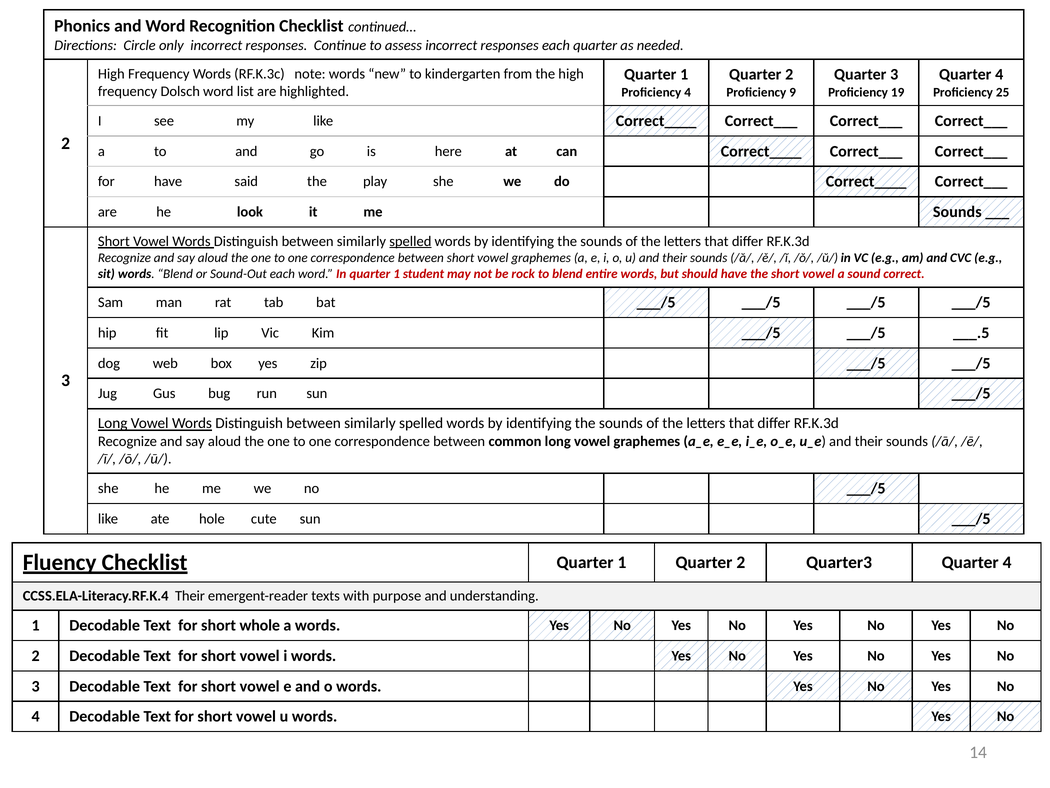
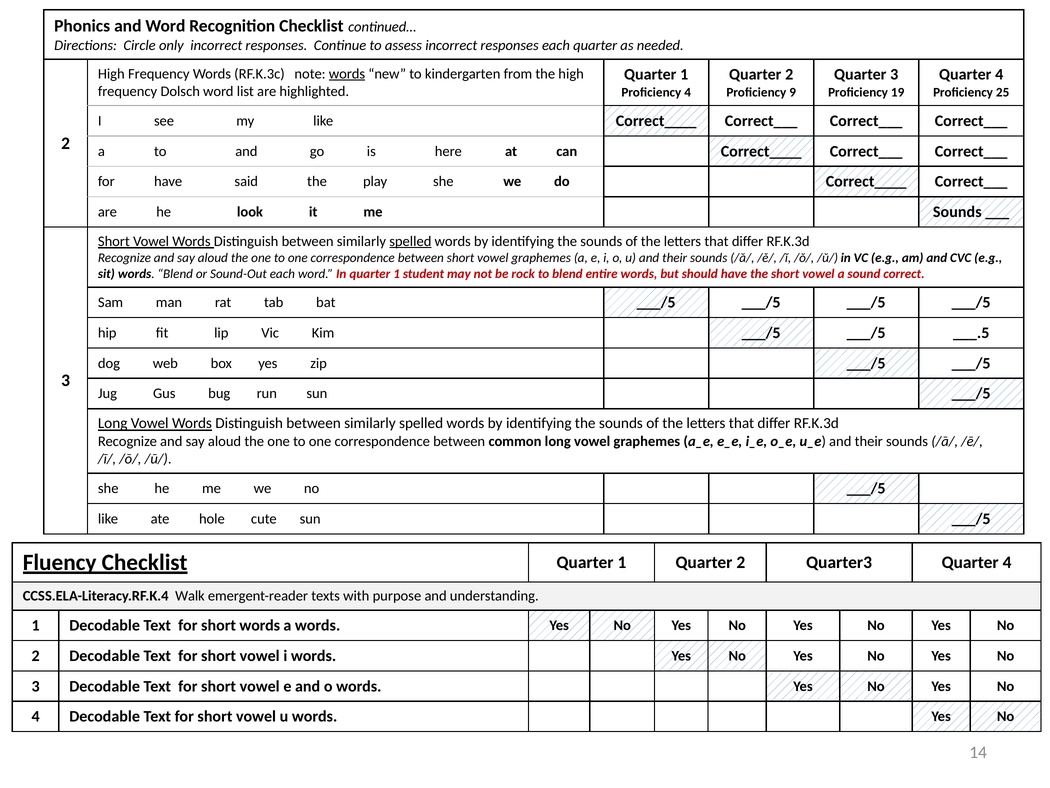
words at (347, 74) underline: none -> present
CCSS.ELA-Literacy.RF.K.4 Their: Their -> Walk
short whole: whole -> words
